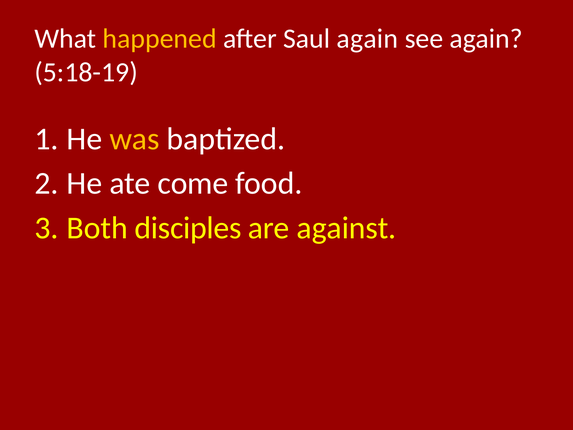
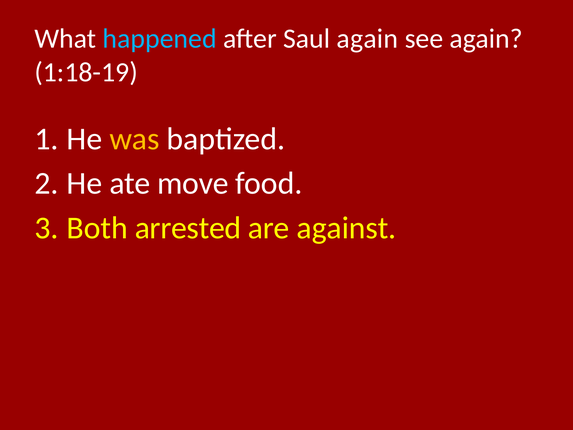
happened colour: yellow -> light blue
5:18-19: 5:18-19 -> 1:18-19
come: come -> move
disciples: disciples -> arrested
